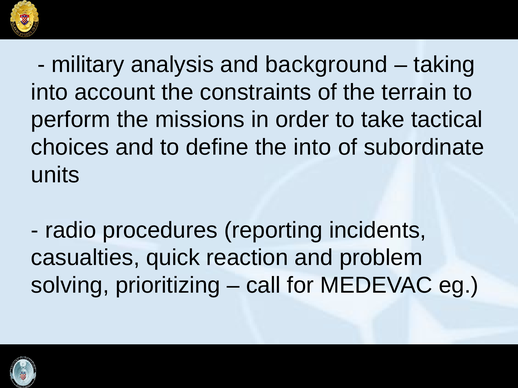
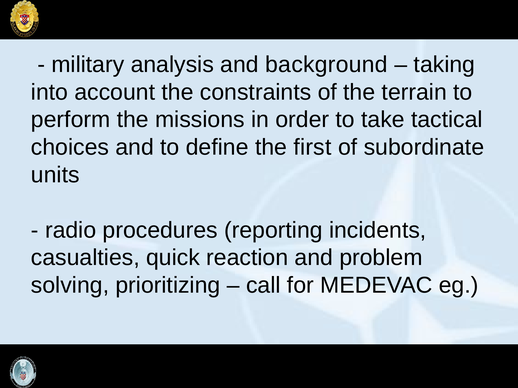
the into: into -> first
